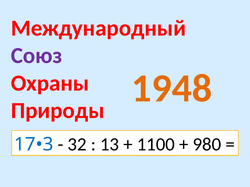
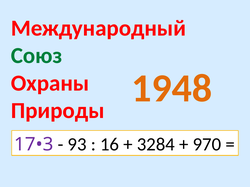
Союз colour: purple -> green
17•3 colour: blue -> purple
32: 32 -> 93
13: 13 -> 16
1100: 1100 -> 3284
980: 980 -> 970
